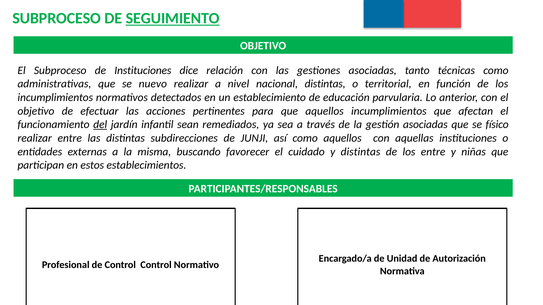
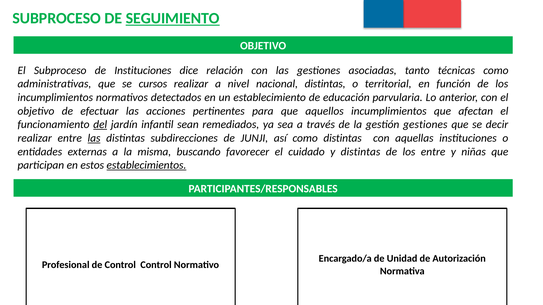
nuevo: nuevo -> cursos
gestión asociadas: asociadas -> gestiones
físico: físico -> decir
las at (94, 138) underline: none -> present
como aquellos: aquellos -> distintas
establecimientos underline: none -> present
